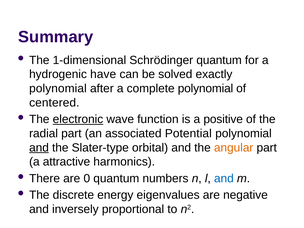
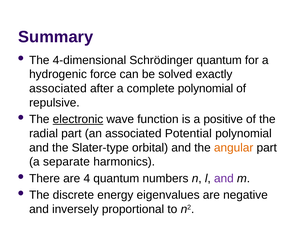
1-dimensional: 1-dimensional -> 4-dimensional
have: have -> force
polynomial at (58, 88): polynomial -> associated
centered: centered -> repulsive
and at (39, 148) underline: present -> none
attractive: attractive -> separate
0: 0 -> 4
and at (224, 178) colour: blue -> purple
